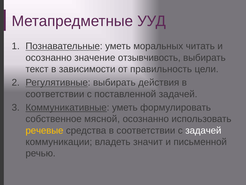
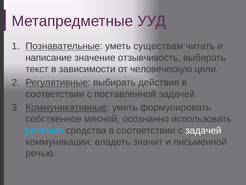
моральных: моральных -> существам
осознанно at (49, 58): осознанно -> написание
правильность: правильность -> человеческую
речевые colour: yellow -> light blue
